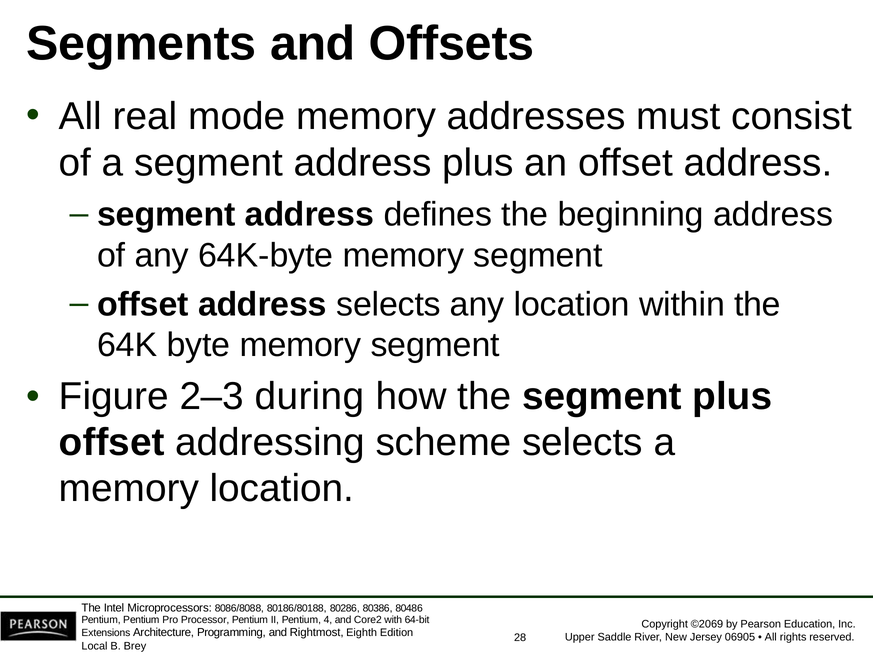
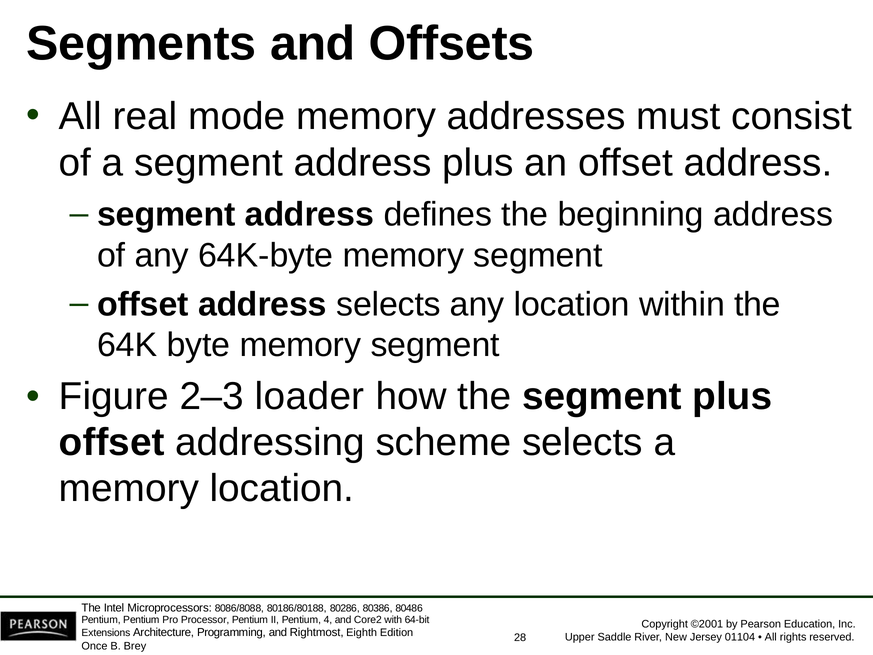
during: during -> loader
©2069: ©2069 -> ©2001
06905: 06905 -> 01104
Local: Local -> Once
